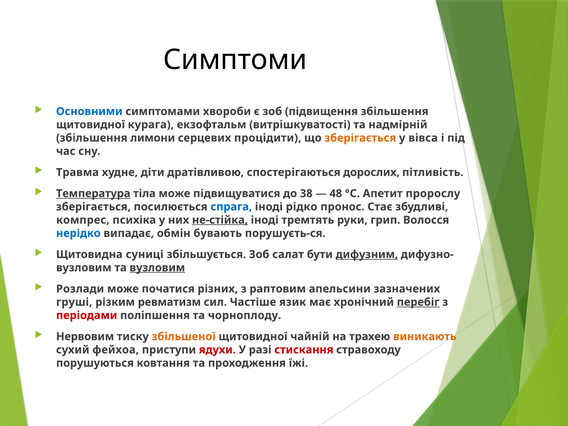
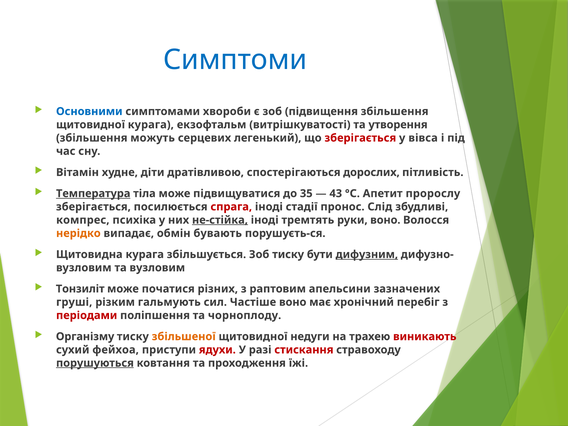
Симптоми colour: black -> blue
надмірній: надмірній -> утворення
лимони: лимони -> можуть
процідити: процідити -> легенький
зберігається at (360, 138) colour: orange -> red
Травма: Травма -> Вітамін
38: 38 -> 35
48: 48 -> 43
спрага colour: blue -> red
рідко: рідко -> стадії
Стає: Стає -> Слід
руки грип: грип -> воно
нерідко colour: blue -> orange
Щитовидна суниці: суниці -> курага
Зоб салат: салат -> тиску
вузловим at (157, 268) underline: present -> none
Розлади: Розлади -> Тонзиліт
ревматизм: ревматизм -> гальмують
Частіше язик: язик -> воно
перебіг underline: present -> none
Нервовим: Нервовим -> Організму
чайній: чайній -> недуги
виникають colour: orange -> red
порушуються underline: none -> present
